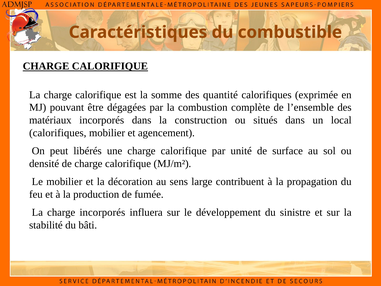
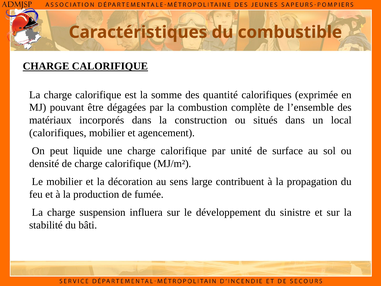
libérés: libérés -> liquide
charge incorporés: incorporés -> suspension
